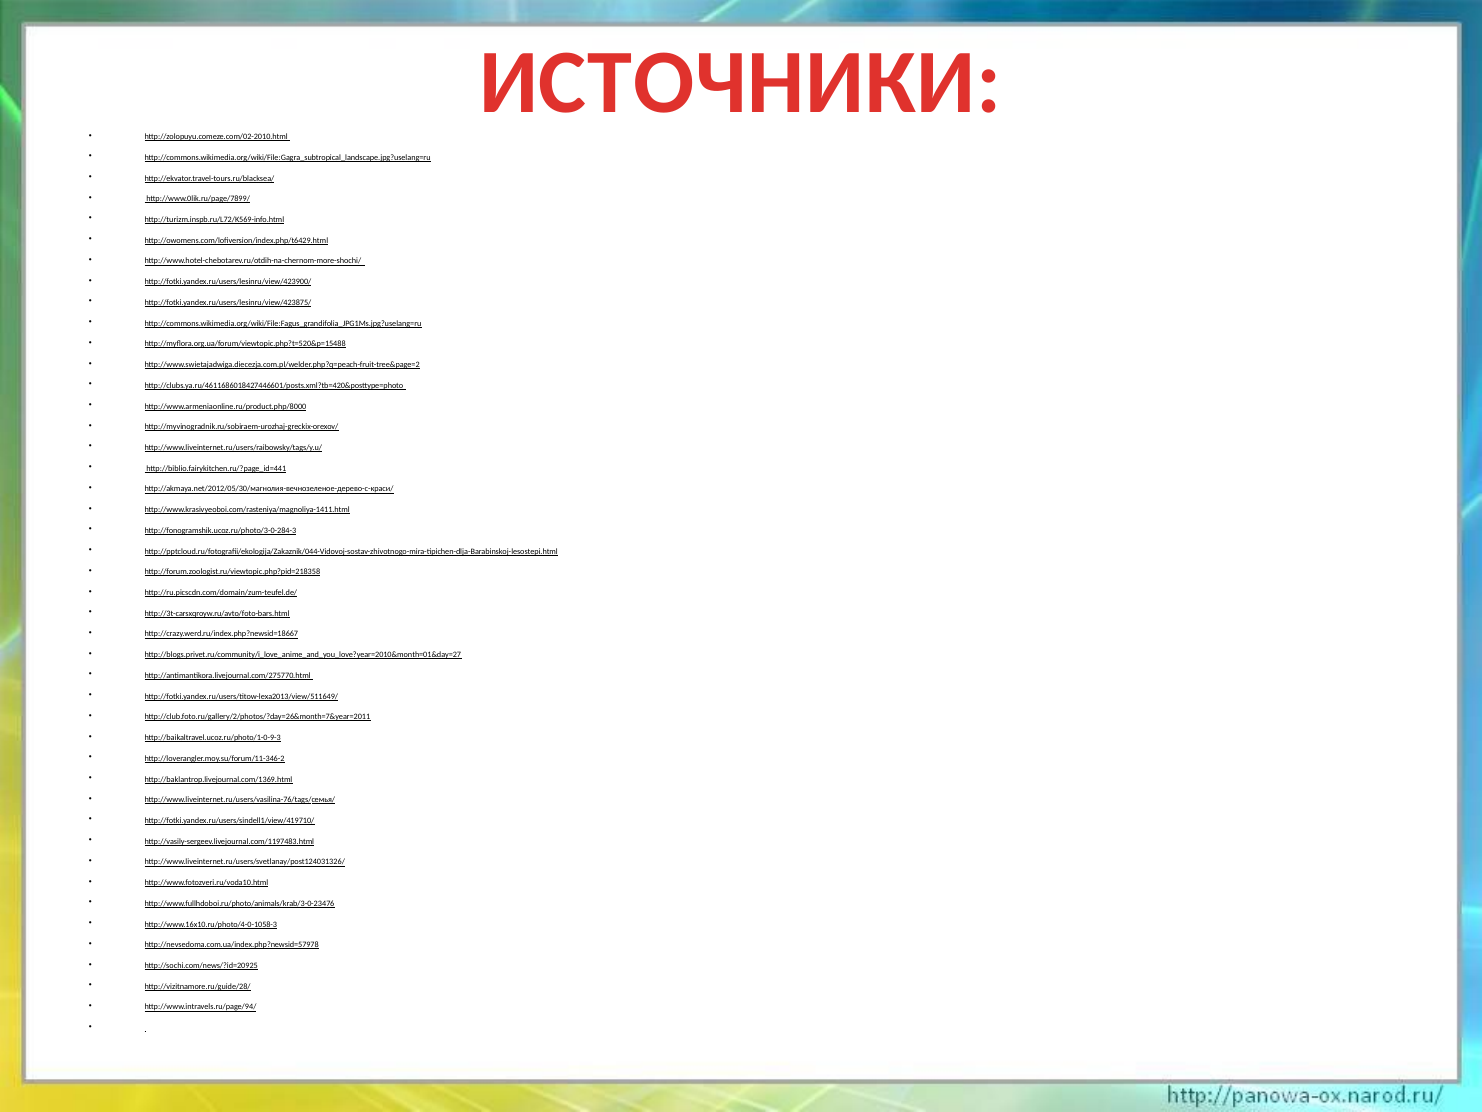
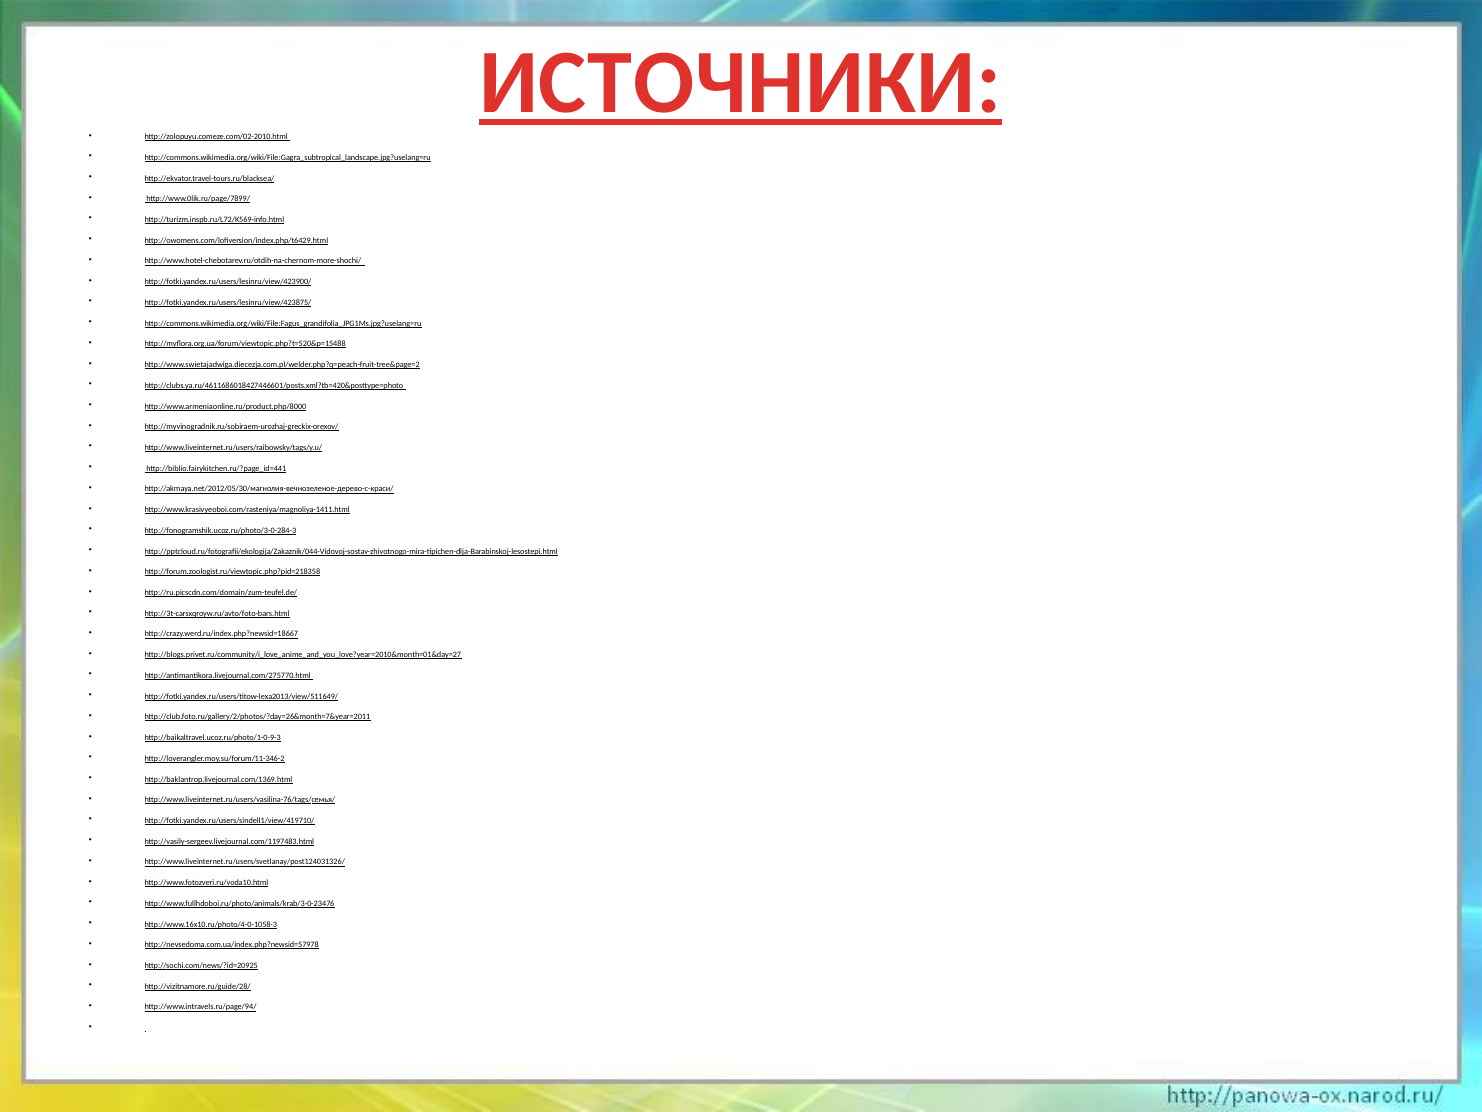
ИСТОЧНИКИ underline: none -> present
